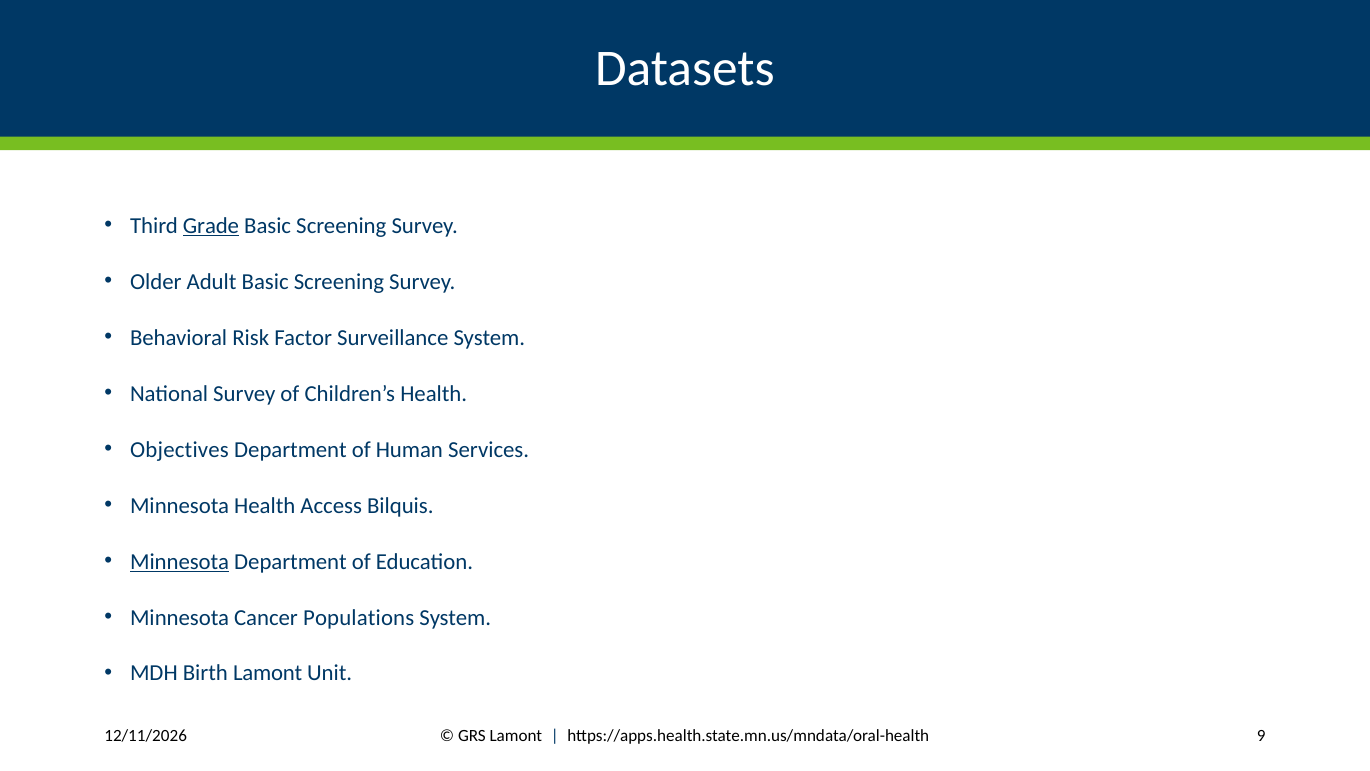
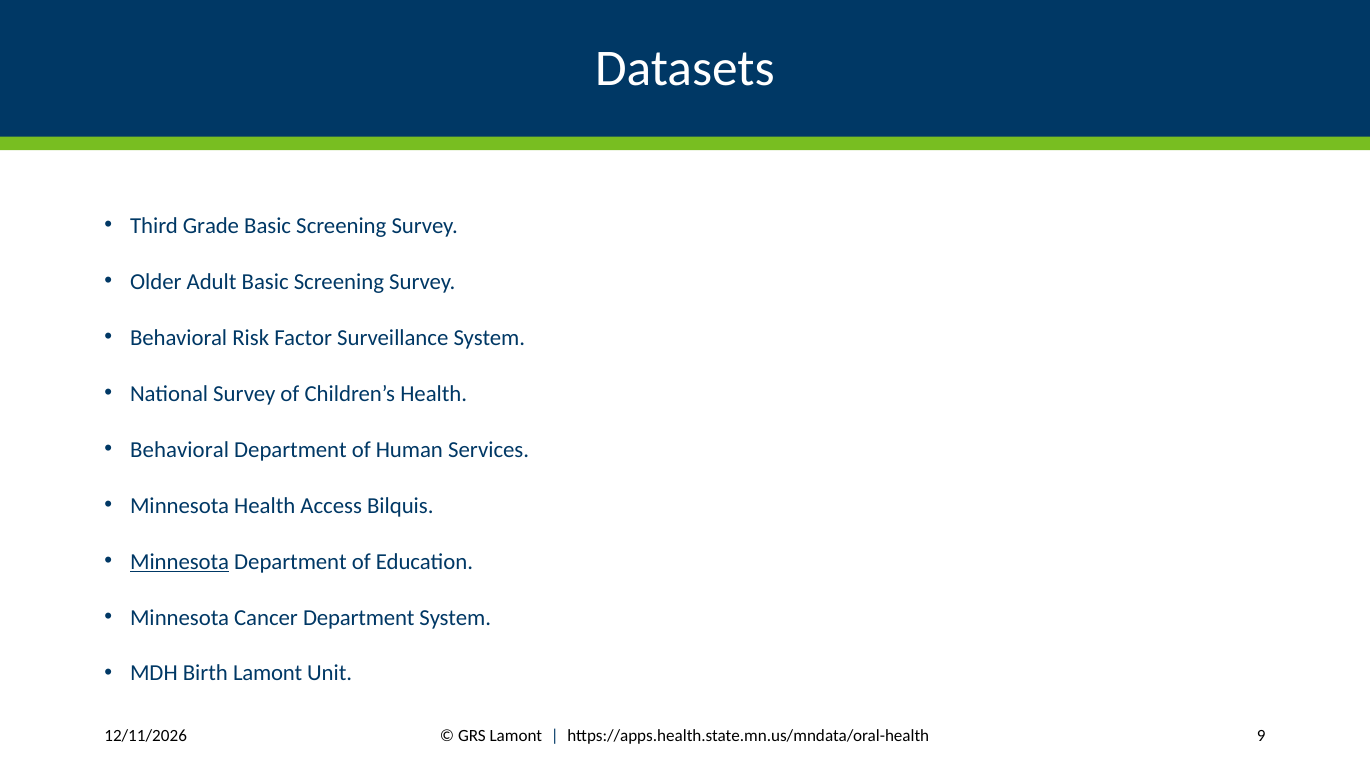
Grade underline: present -> none
Objectives at (180, 449): Objectives -> Behavioral
Cancer Populations: Populations -> Department
